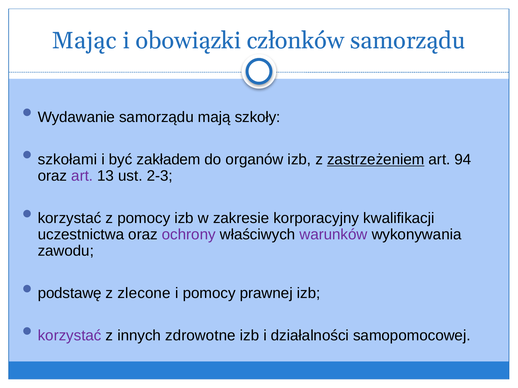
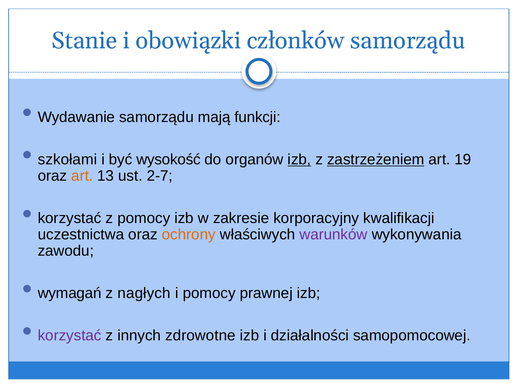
Mając: Mając -> Stanie
szkoły: szkoły -> funkcji
zakładem: zakładem -> wysokość
izb at (299, 160) underline: none -> present
94: 94 -> 19
art at (82, 176) colour: purple -> orange
2-3: 2-3 -> 2-7
ochrony colour: purple -> orange
podstawę: podstawę -> wymagań
zlecone: zlecone -> nagłych
